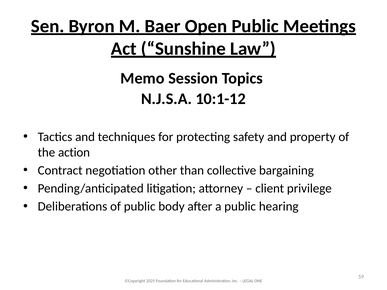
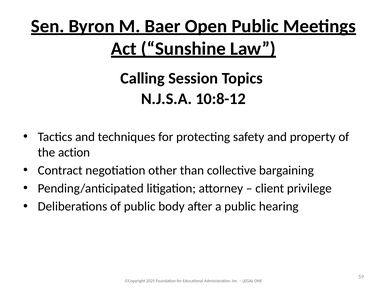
Memo: Memo -> Calling
10:1-12: 10:1-12 -> 10:8-12
